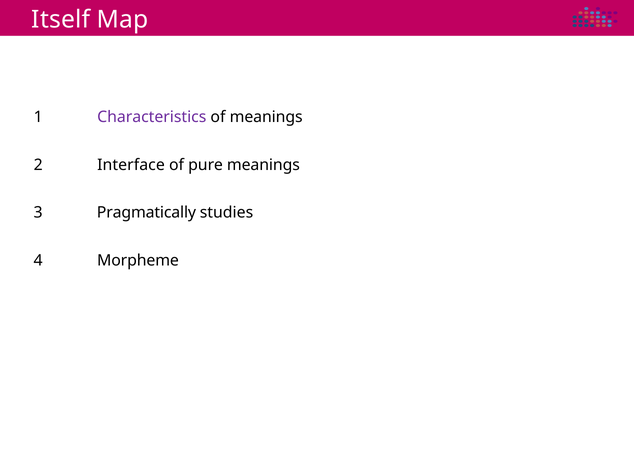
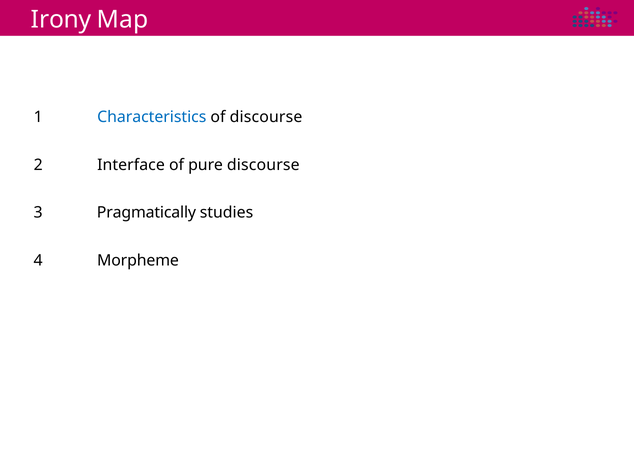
Itself: Itself -> Irony
Characteristics colour: purple -> blue
of meanings: meanings -> discourse
pure meanings: meanings -> discourse
